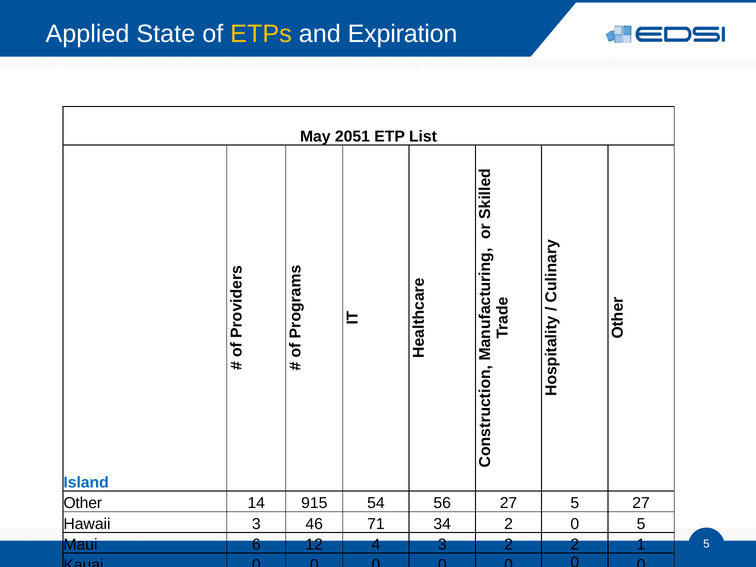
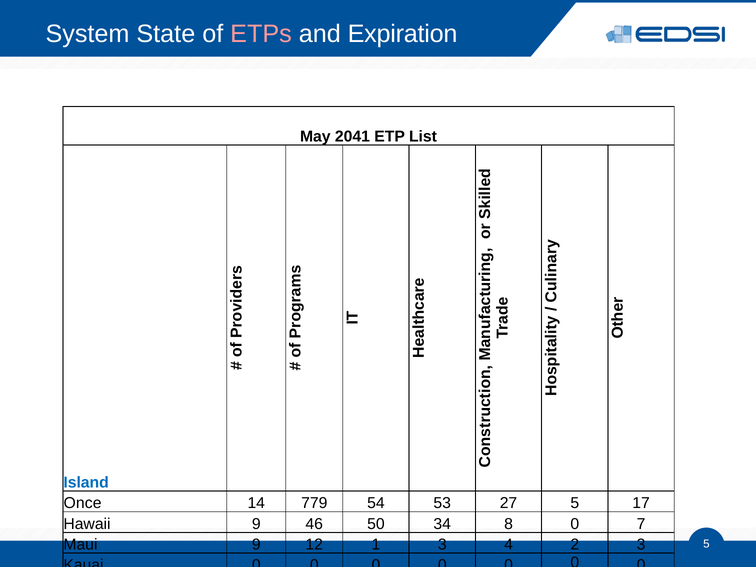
Applied: Applied -> System
ETPs colour: yellow -> pink
2051: 2051 -> 2041
Other at (83, 503): Other -> Once
915: 915 -> 779
56: 56 -> 53
5 27: 27 -> 17
Hawaii 3: 3 -> 9
71: 71 -> 50
34 2: 2 -> 8
0 5: 5 -> 7
Maui 6: 6 -> 9
4: 4 -> 1
3 2: 2 -> 4
2 1: 1 -> 3
